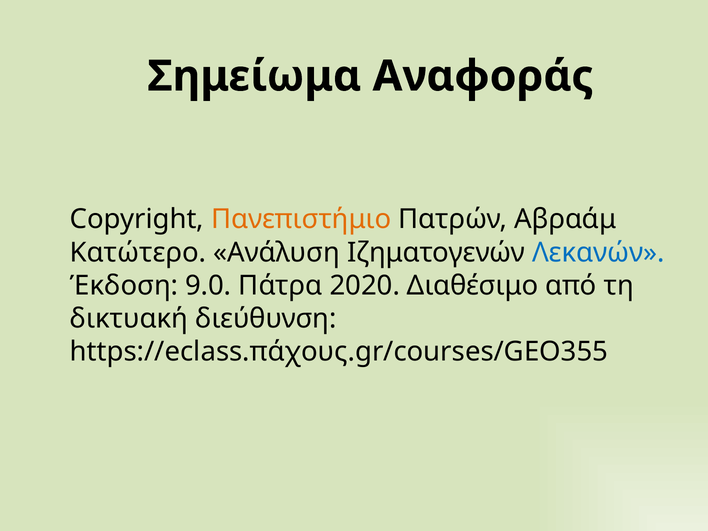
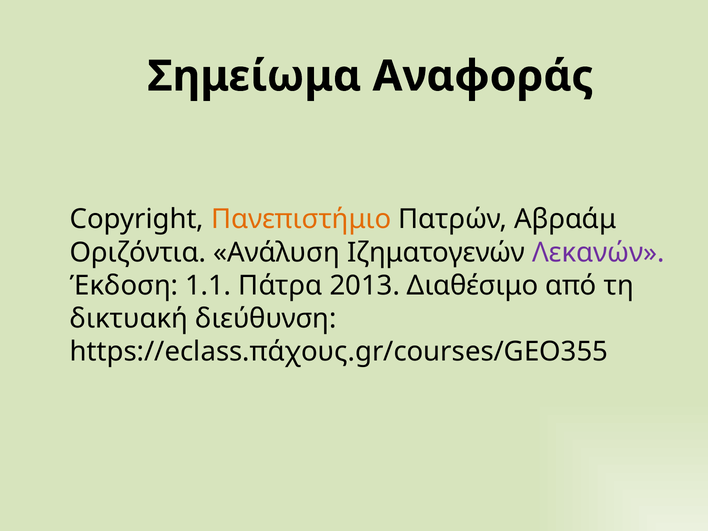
Κατώτερο: Κατώτερο -> Οριζόντια
Λεκανών colour: blue -> purple
9.0: 9.0 -> 1.1
2020: 2020 -> 2013
